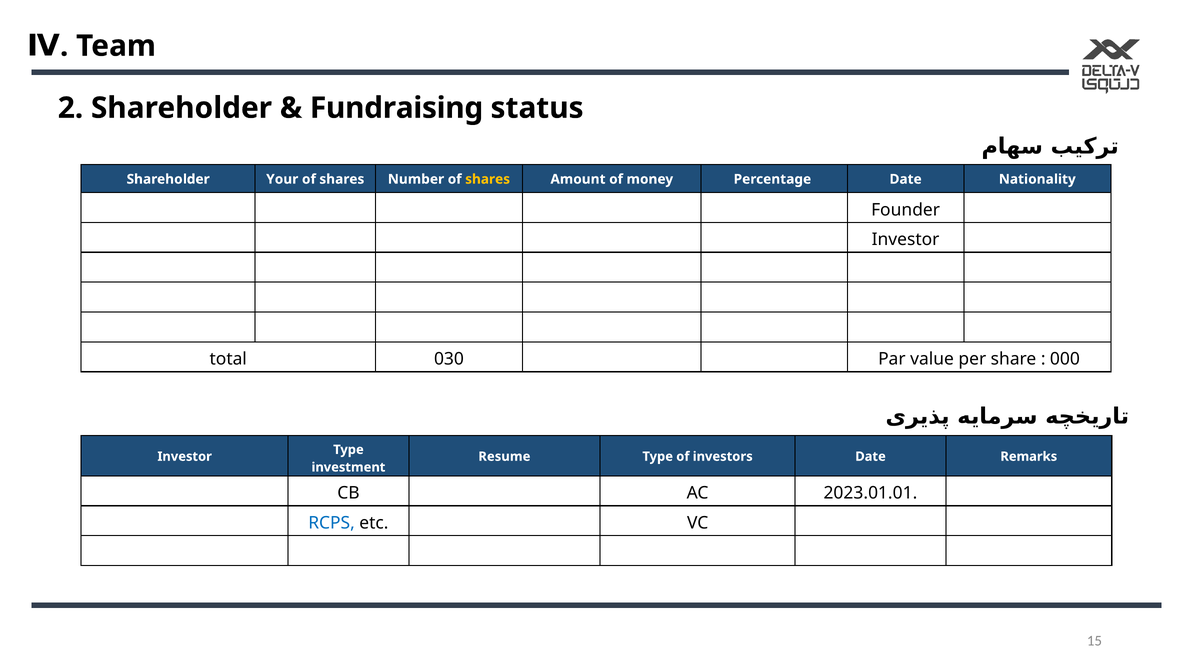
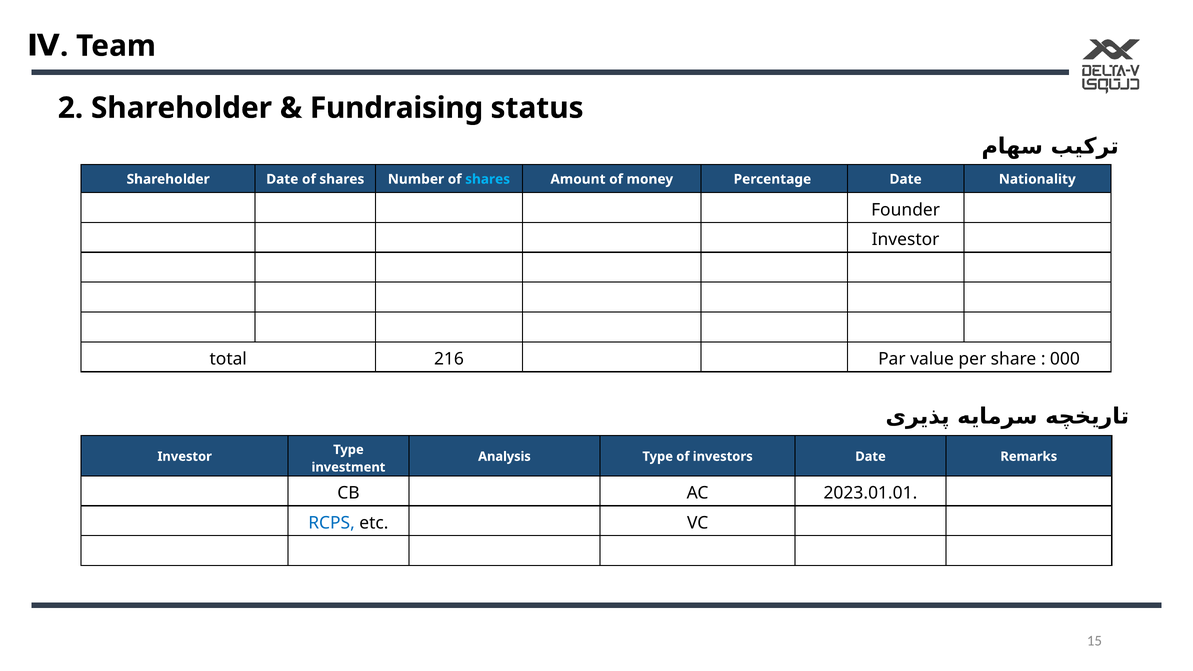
Shareholder Your: Your -> Date
shares at (488, 179) colour: yellow -> light blue
030: 030 -> 216
Resume: Resume -> Analysis
